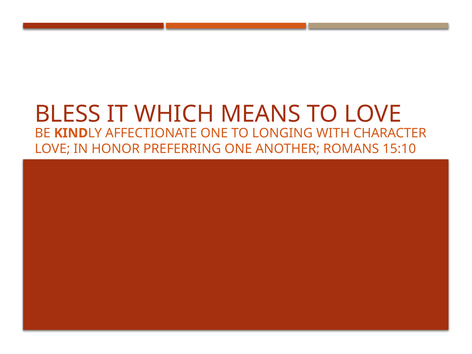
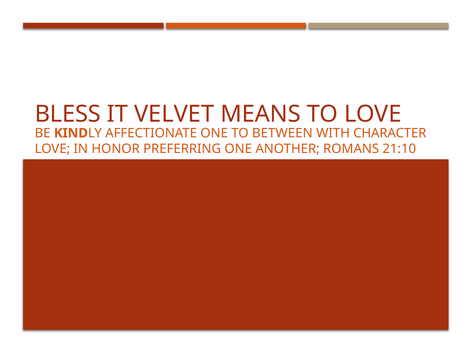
WHICH: WHICH -> VELVET
LONGING: LONGING -> BETWEEN
15:10: 15:10 -> 21:10
